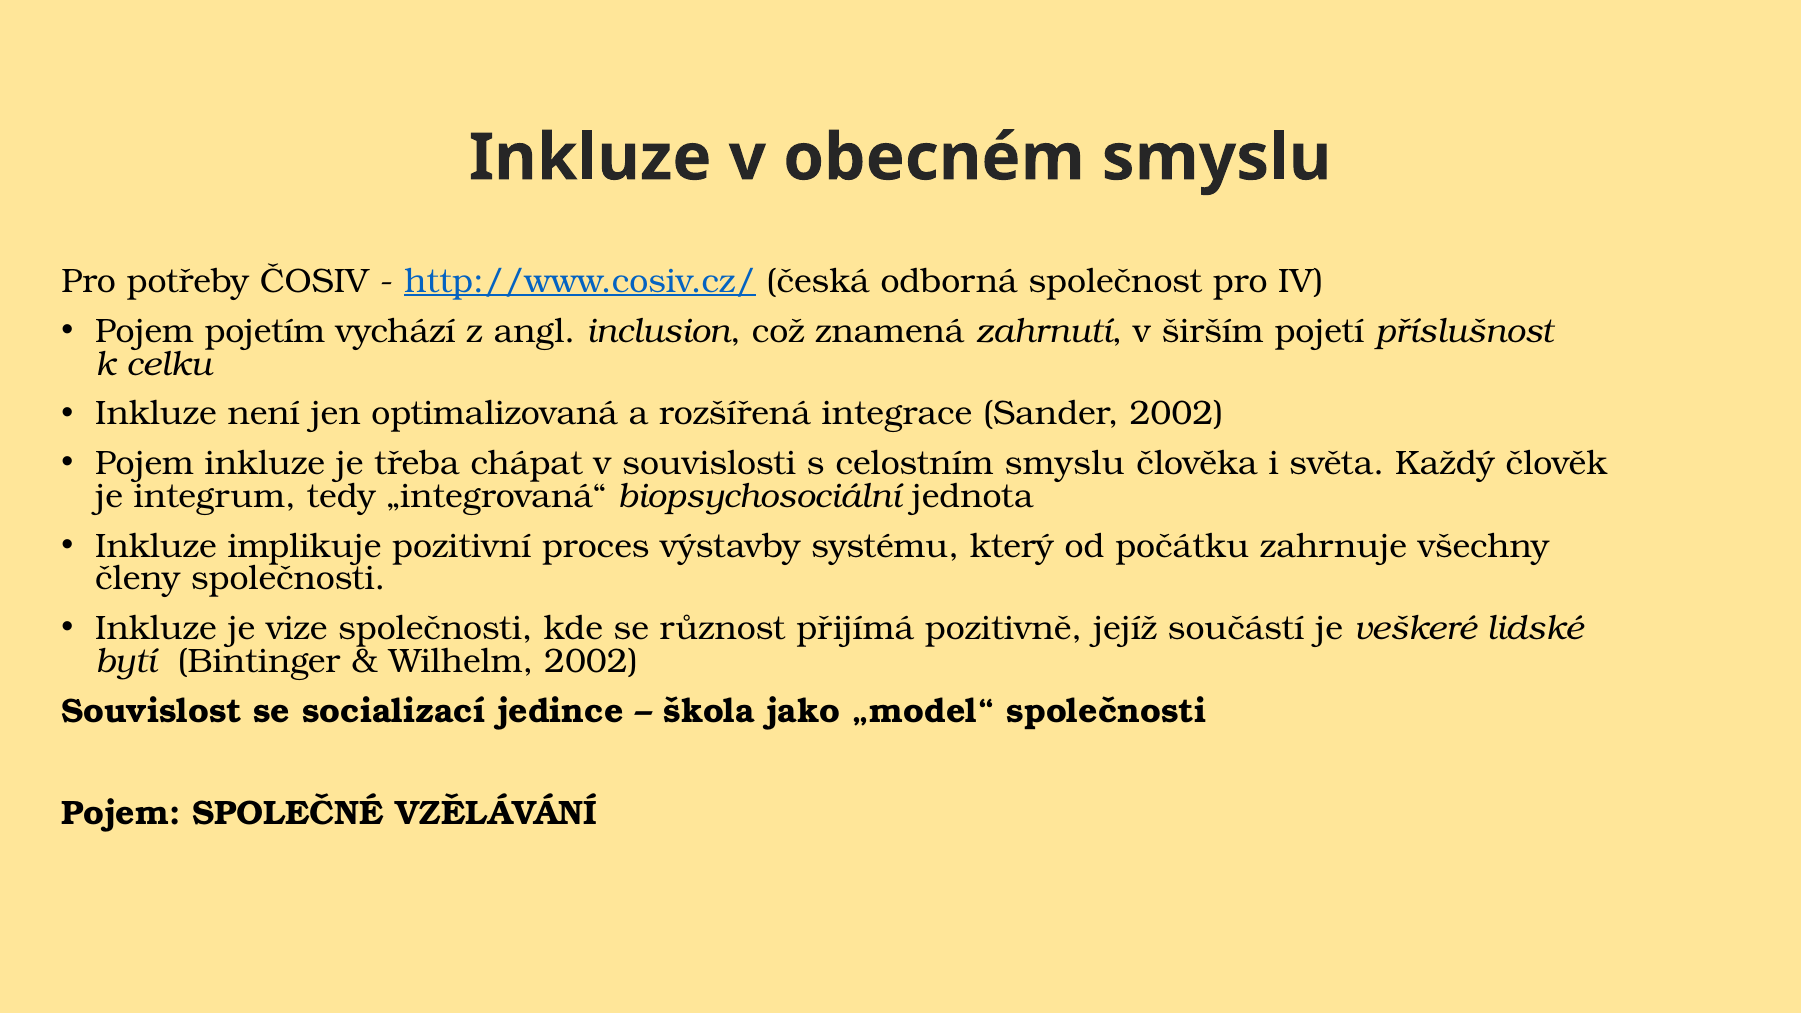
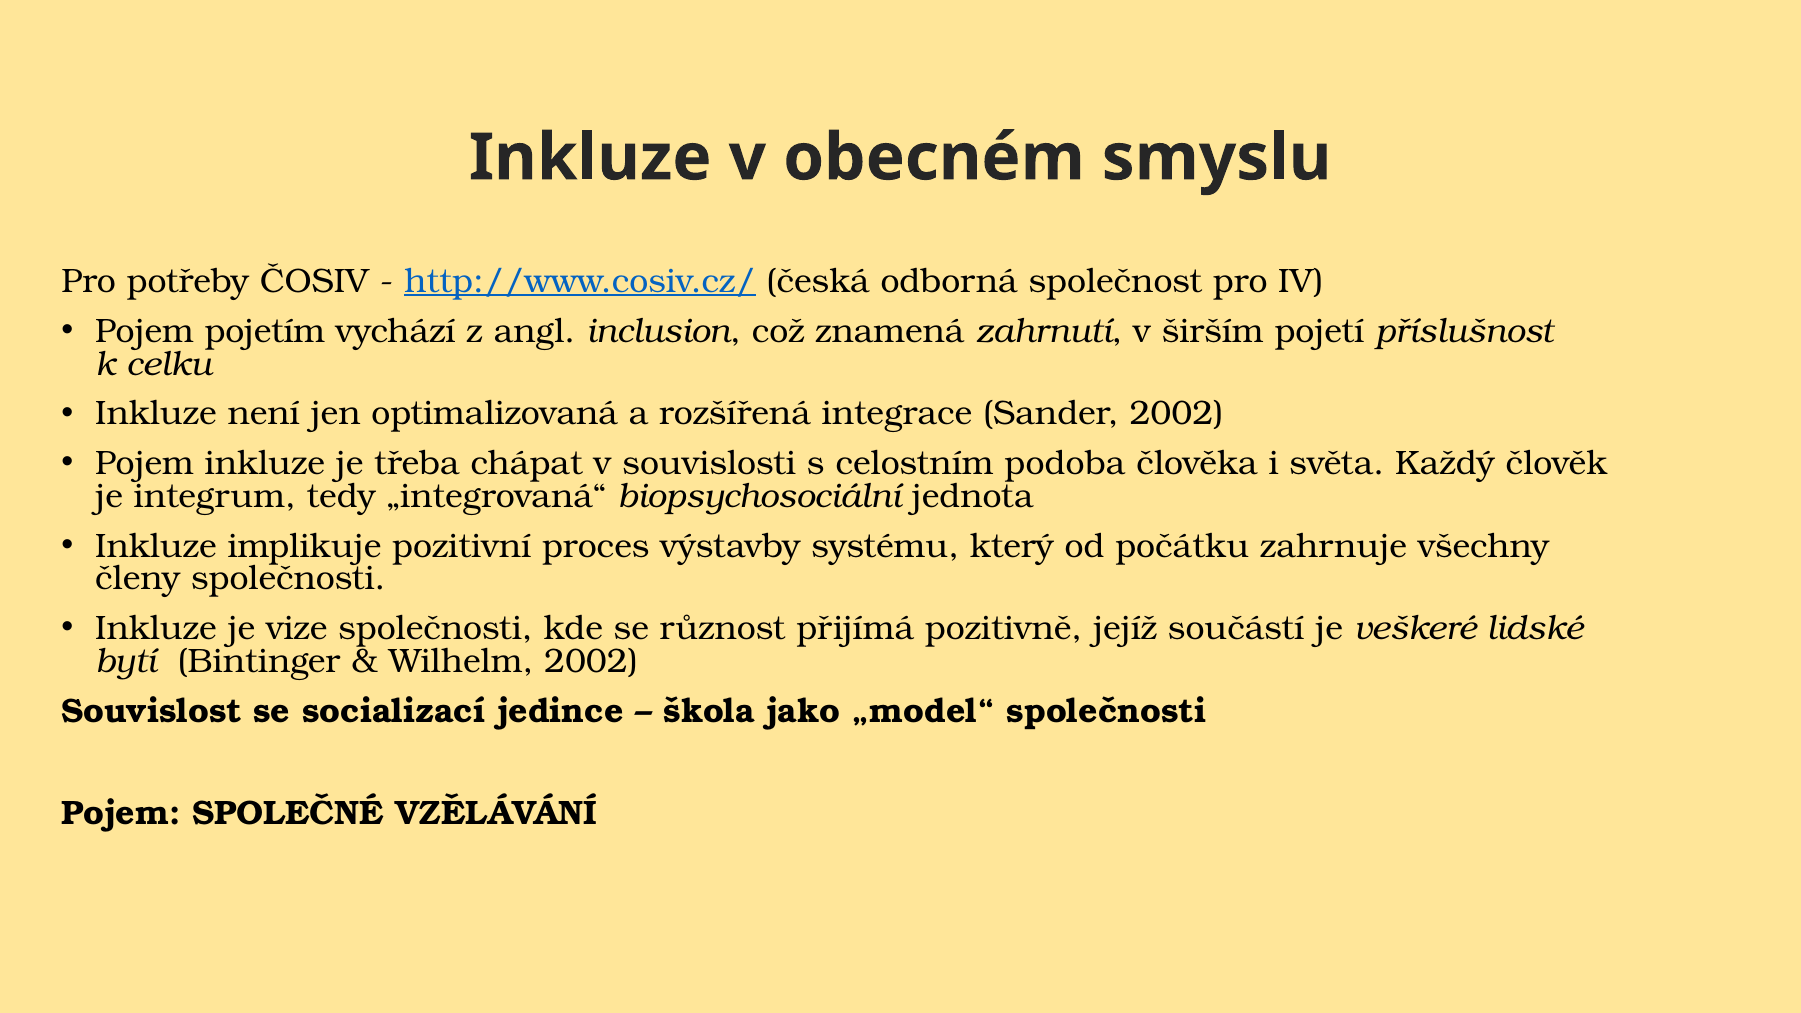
celostním smyslu: smyslu -> podoba
